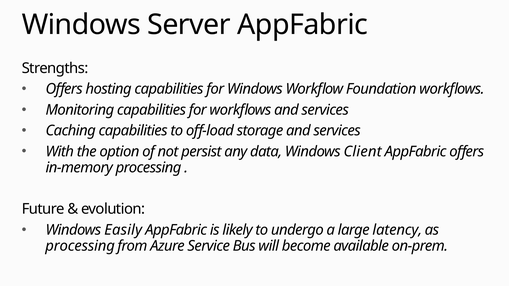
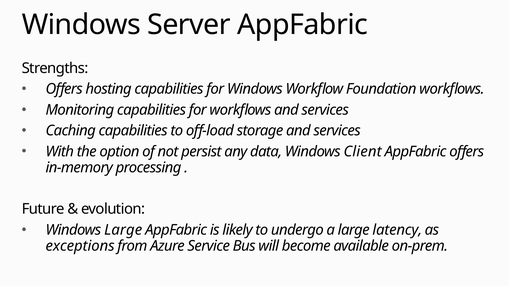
Windows Easily: Easily -> Large
processing at (80, 246): processing -> exceptions
